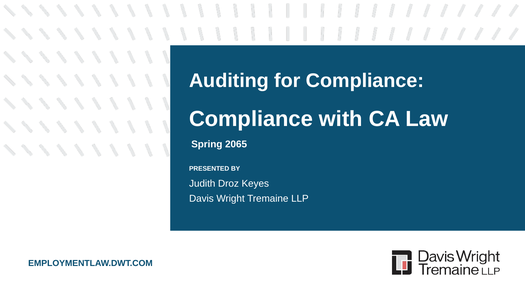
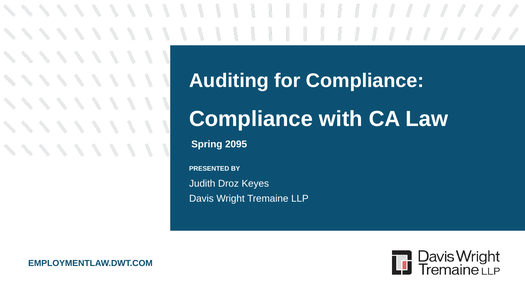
2065: 2065 -> 2095
